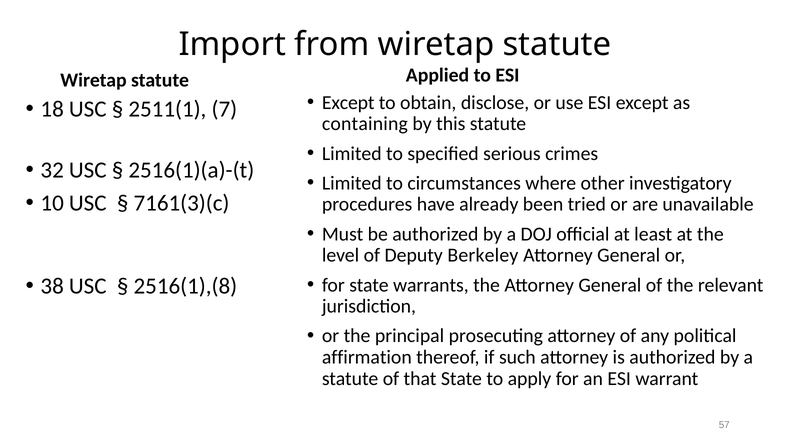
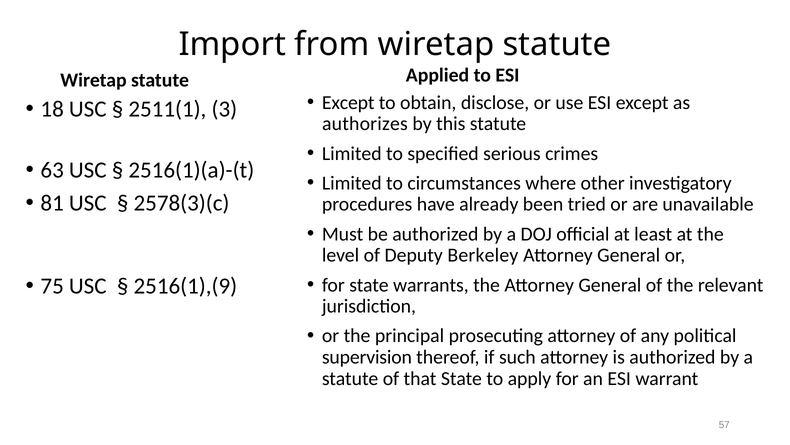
7: 7 -> 3
containing: containing -> authorizes
32: 32 -> 63
10: 10 -> 81
7161(3)(c: 7161(3)(c -> 2578(3)(c
38: 38 -> 75
2516(1),(8: 2516(1),(8 -> 2516(1),(9
affirmation: affirmation -> supervision
